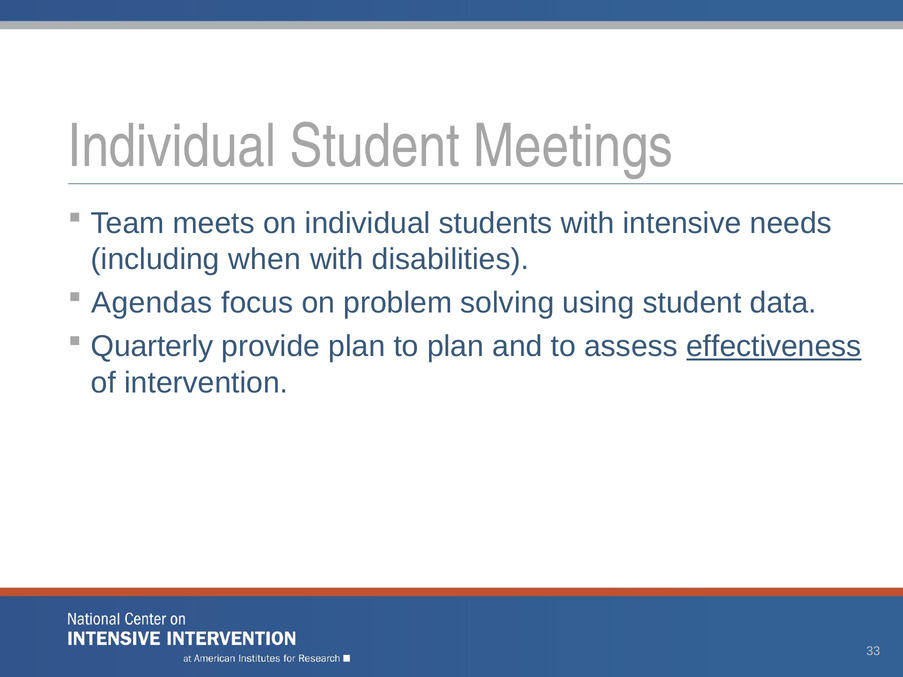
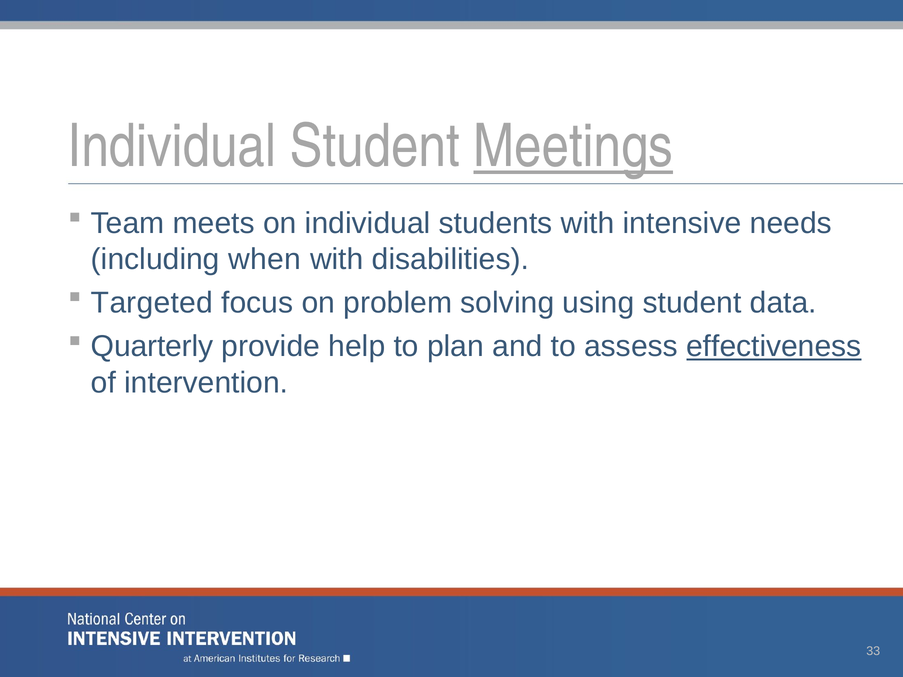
Meetings underline: none -> present
Agendas: Agendas -> Targeted
provide plan: plan -> help
